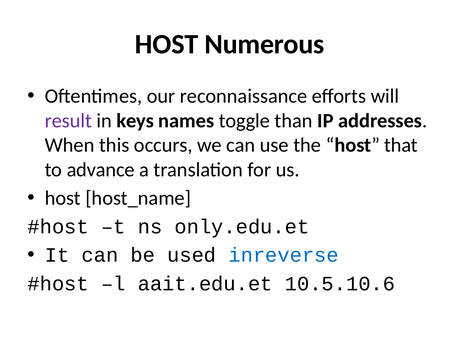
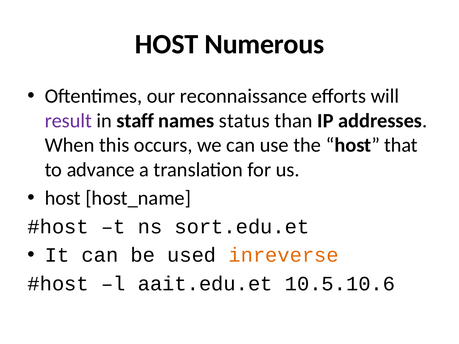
keys: keys -> staff
toggle: toggle -> status
only.edu.et: only.edu.et -> sort.edu.et
inreverse colour: blue -> orange
